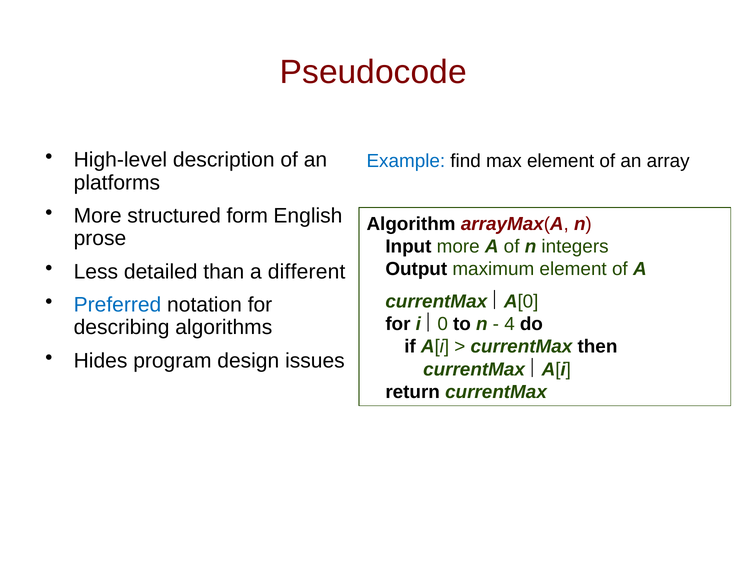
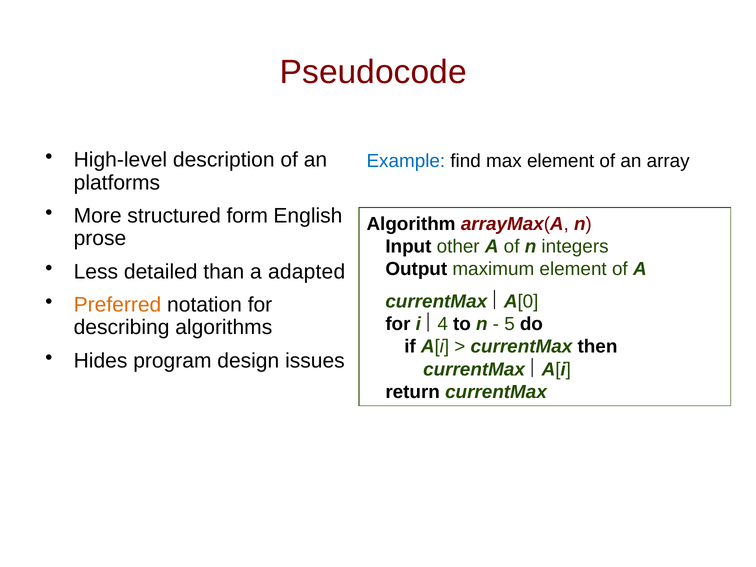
Input more: more -> other
different: different -> adapted
Preferred colour: blue -> orange
0: 0 -> 4
4: 4 -> 5
